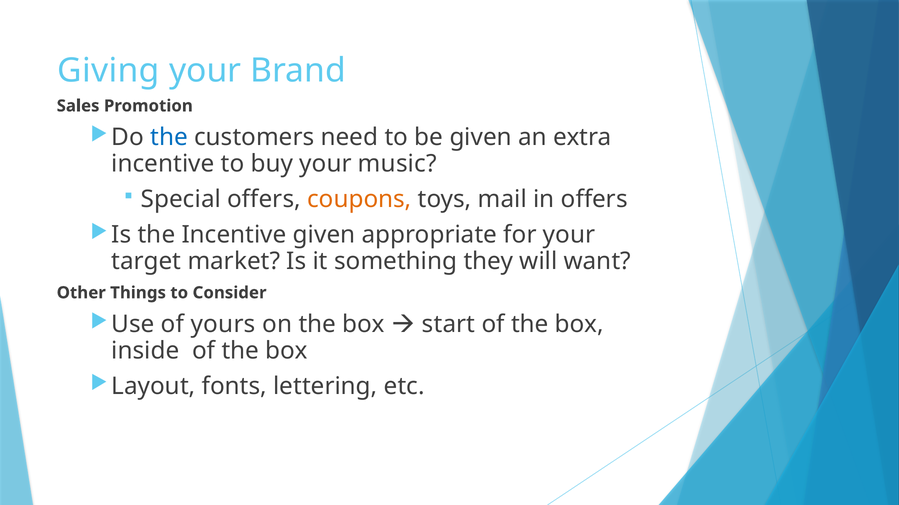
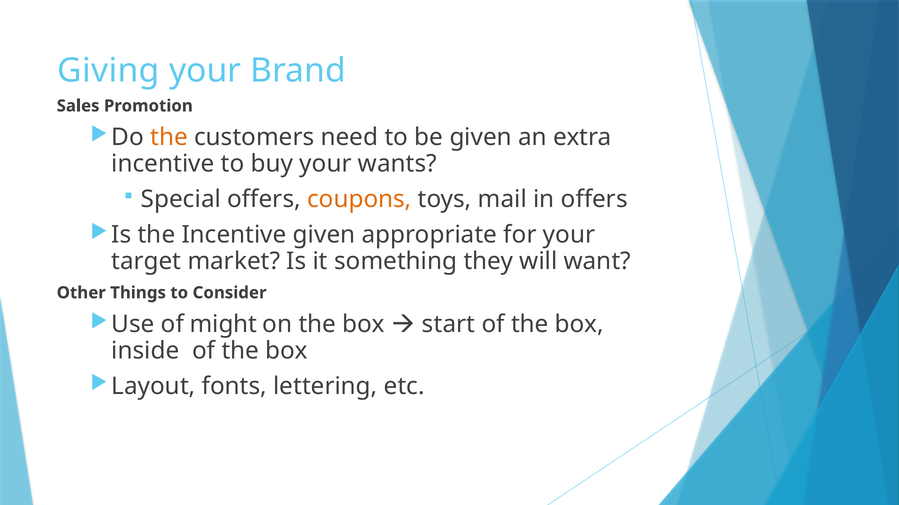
the at (169, 138) colour: blue -> orange
music: music -> wants
yours: yours -> might
